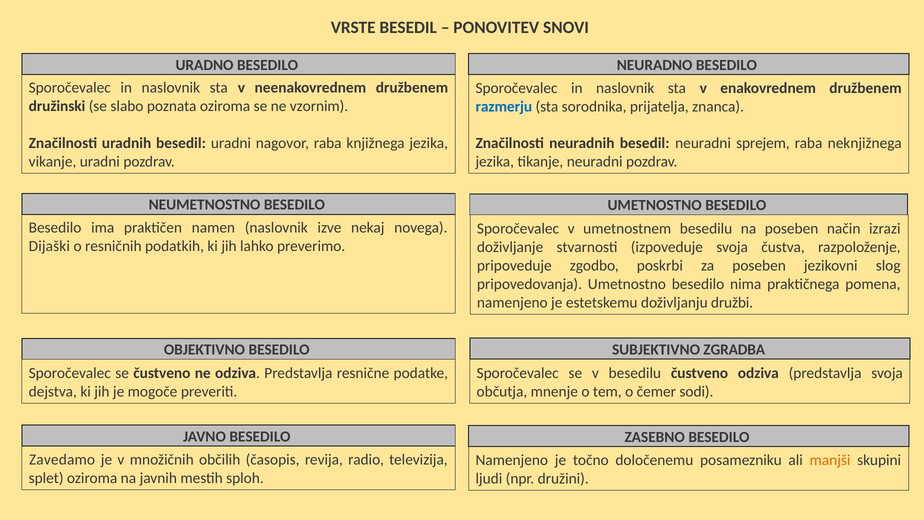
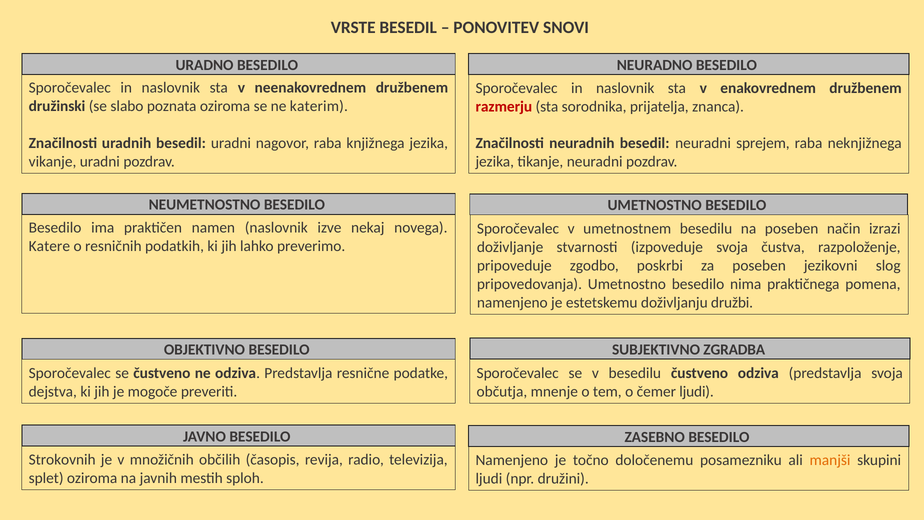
vzornim: vzornim -> katerim
razmerju colour: blue -> red
Dijaški: Dijaški -> Katere
čemer sodi: sodi -> ljudi
Zavedamo: Zavedamo -> Strokovnih
